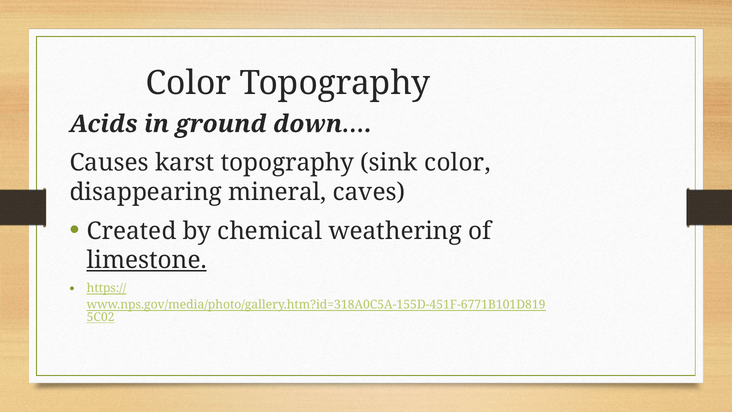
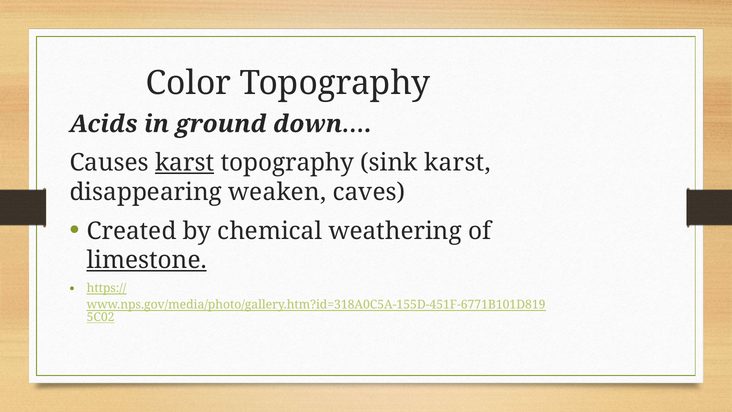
karst at (185, 163) underline: none -> present
sink color: color -> karst
mineral: mineral -> weaken
